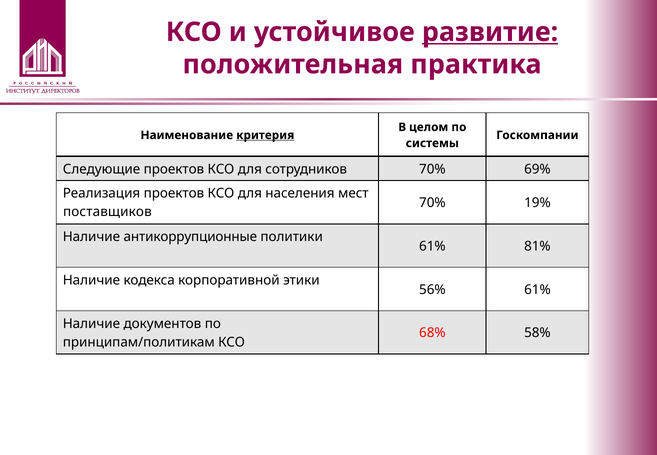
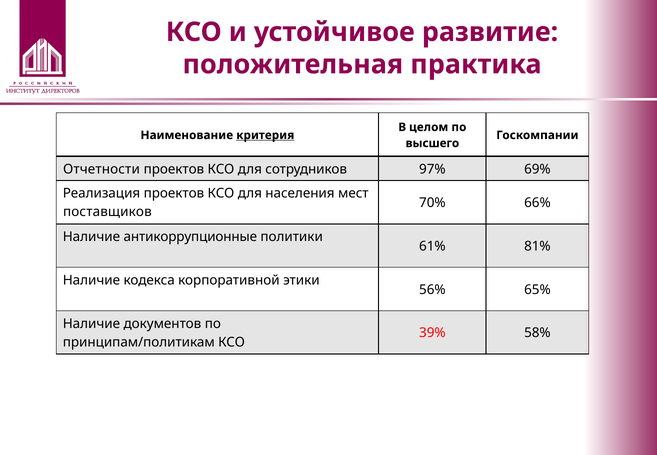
развитие underline: present -> none
системы: системы -> высшего
Следующие: Следующие -> Отчетности
сотрудников 70%: 70% -> 97%
19%: 19% -> 66%
56% 61%: 61% -> 65%
68%: 68% -> 39%
